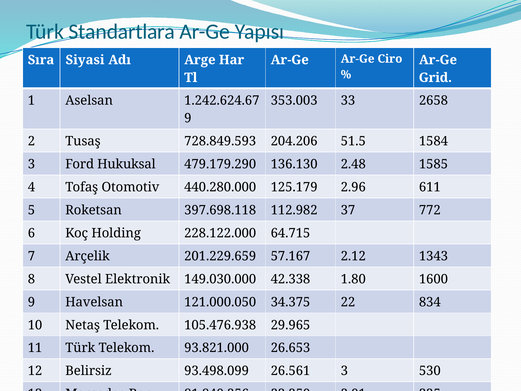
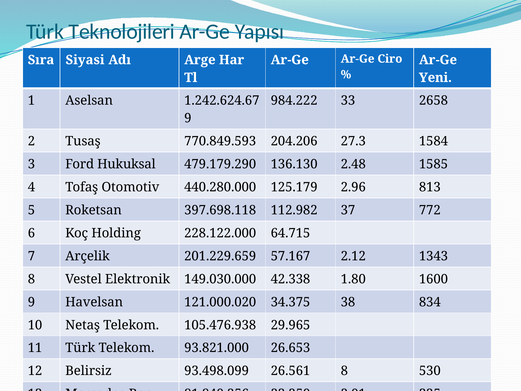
Standartlara: Standartlara -> Teknolojileri
Grid: Grid -> Yeni
353.003: 353.003 -> 984.222
728.849.593: 728.849.593 -> 770.849.593
51.5: 51.5 -> 27.3
611: 611 -> 813
121.000.050: 121.000.050 -> 121.000.020
22: 22 -> 38
26.561 3: 3 -> 8
